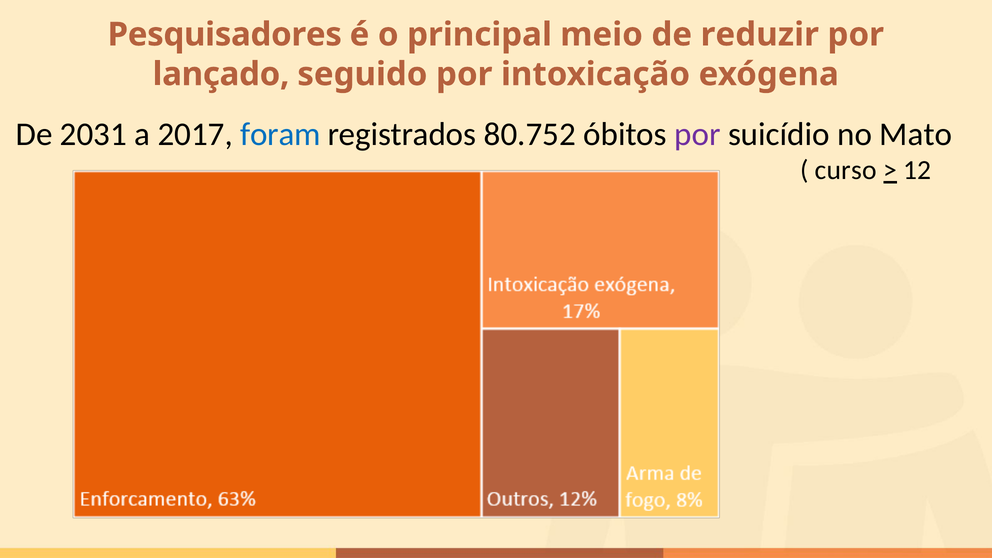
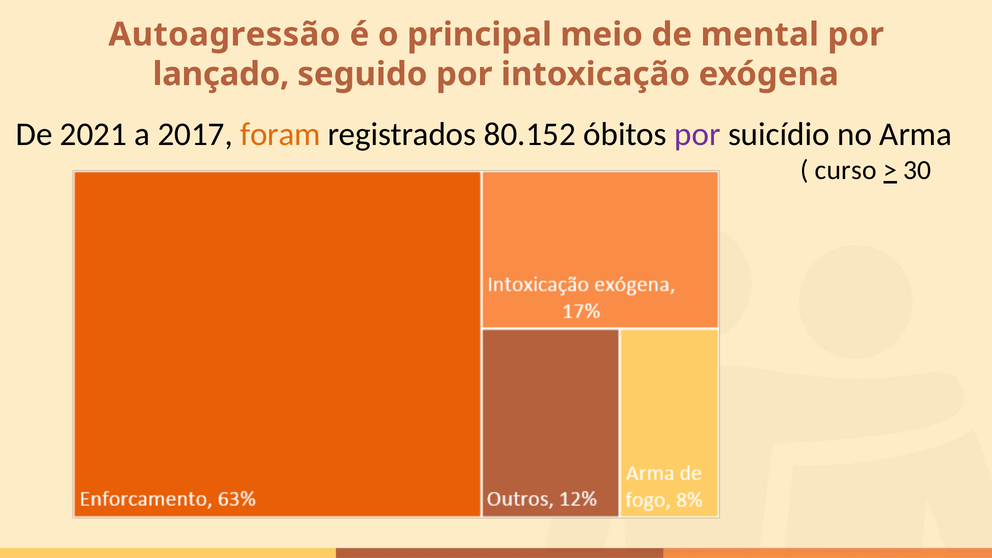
Pesquisadores: Pesquisadores -> Autoagressão
reduzir: reduzir -> mental
2031: 2031 -> 2021
foram colour: blue -> orange
80.752: 80.752 -> 80.152
Mato: Mato -> Arma
12: 12 -> 30
